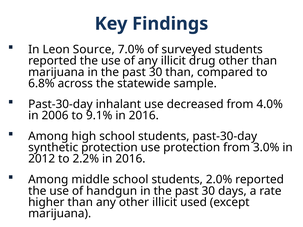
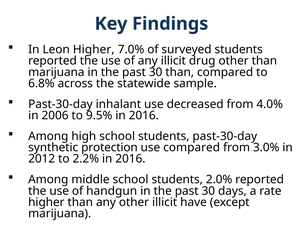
Leon Source: Source -> Higher
9.1%: 9.1% -> 9.5%
use protection: protection -> compared
used: used -> have
